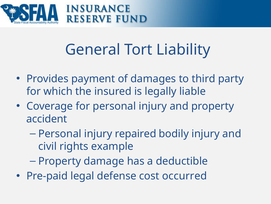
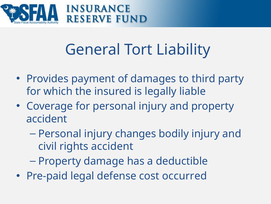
repaired: repaired -> changes
rights example: example -> accident
